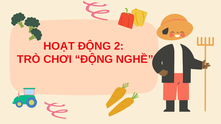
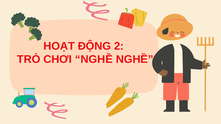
CHƠI ĐỘNG: ĐỘNG -> NGHỀ
